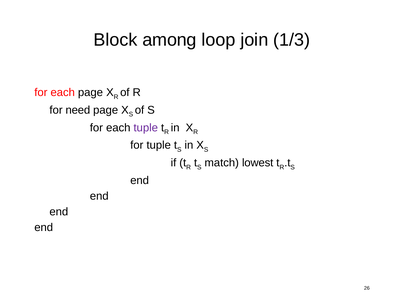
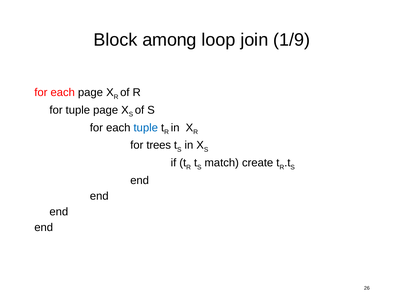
1/3: 1/3 -> 1/9
for need: need -> tuple
tuple at (146, 128) colour: purple -> blue
for tuple: tuple -> trees
lowest: lowest -> create
